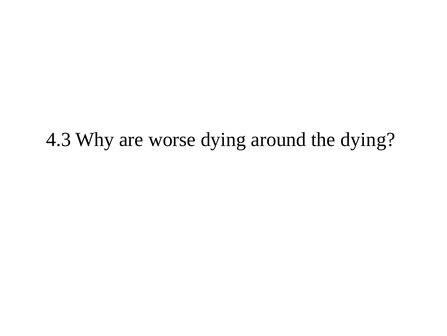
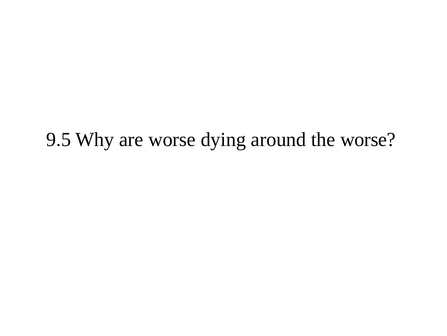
4.3: 4.3 -> 9.5
the dying: dying -> worse
